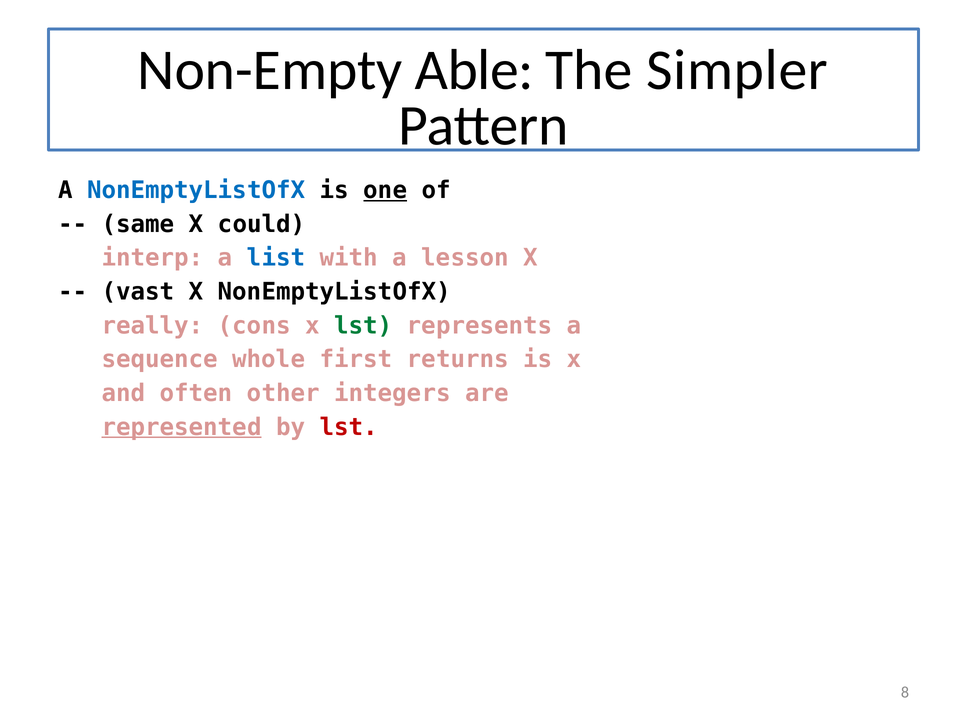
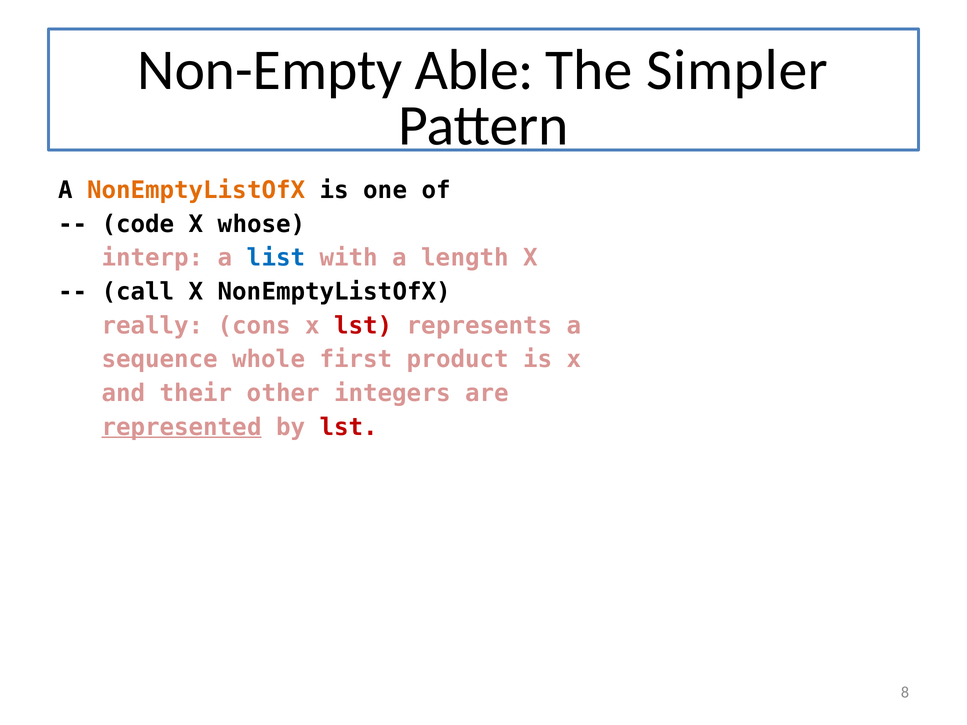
NonEmptyListOfX at (196, 190) colour: blue -> orange
one underline: present -> none
same: same -> code
could: could -> whose
lesson: lesson -> length
vast: vast -> call
lst at (363, 326) colour: green -> red
returns: returns -> product
often: often -> their
